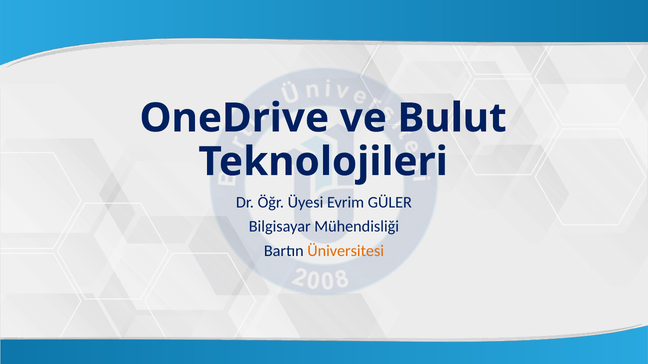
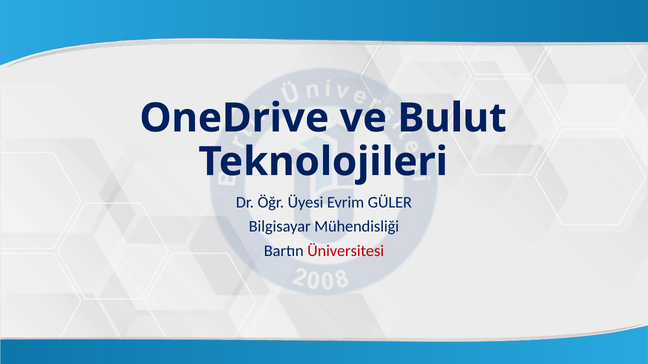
Üniversitesi colour: orange -> red
